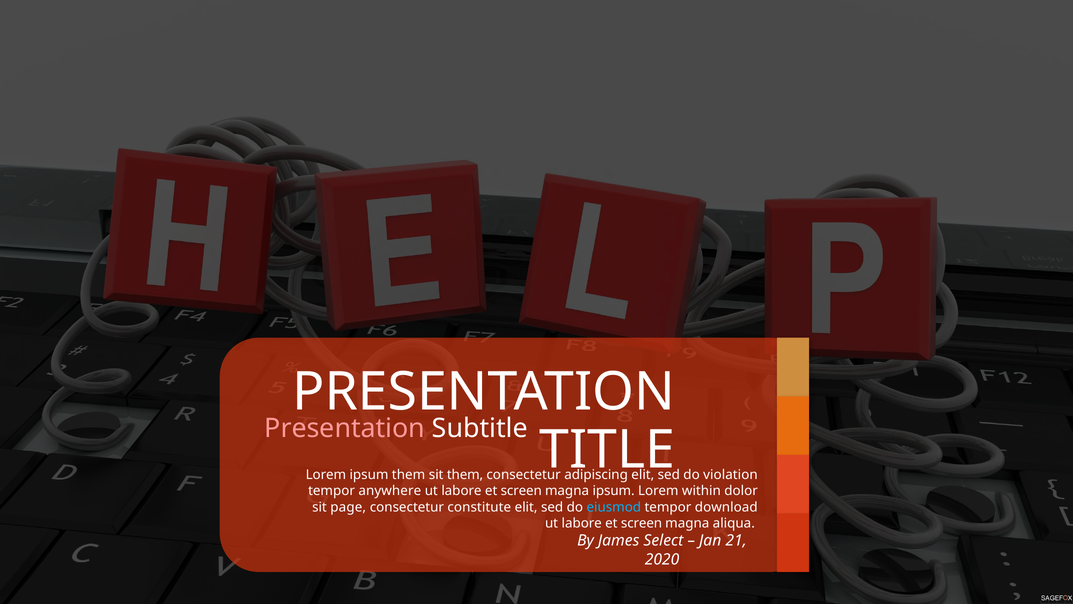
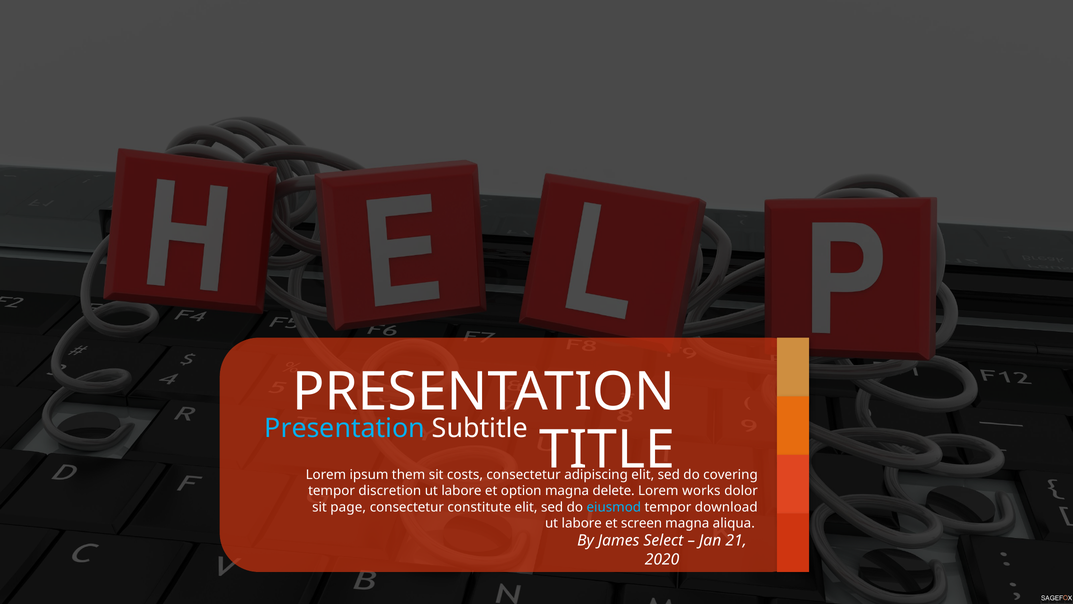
Presentation at (345, 428) colour: pink -> light blue
sit them: them -> costs
violation: violation -> covering
anywhere: anywhere -> discretion
screen at (521, 491): screen -> option
magna ipsum: ipsum -> delete
within: within -> works
